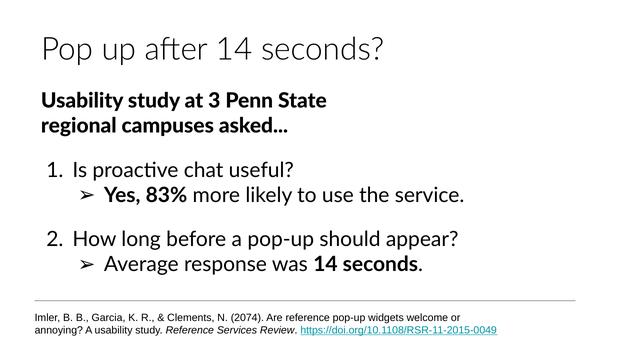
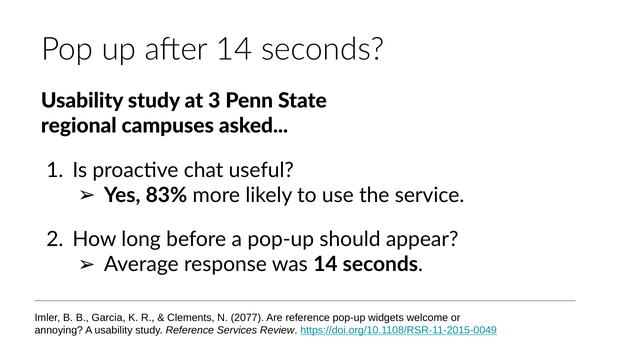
2074: 2074 -> 2077
